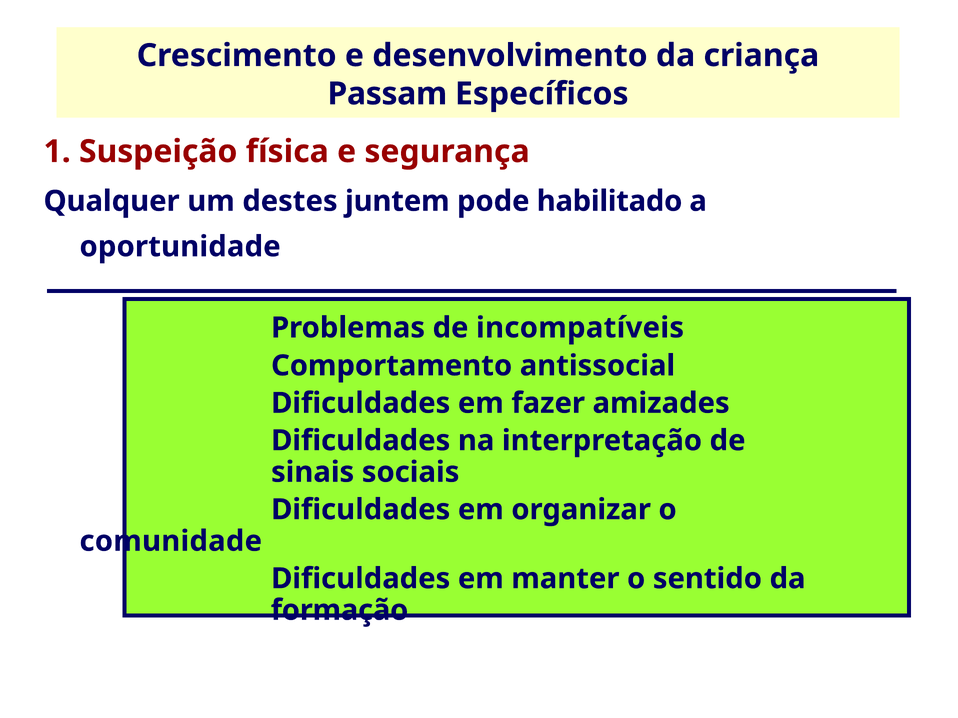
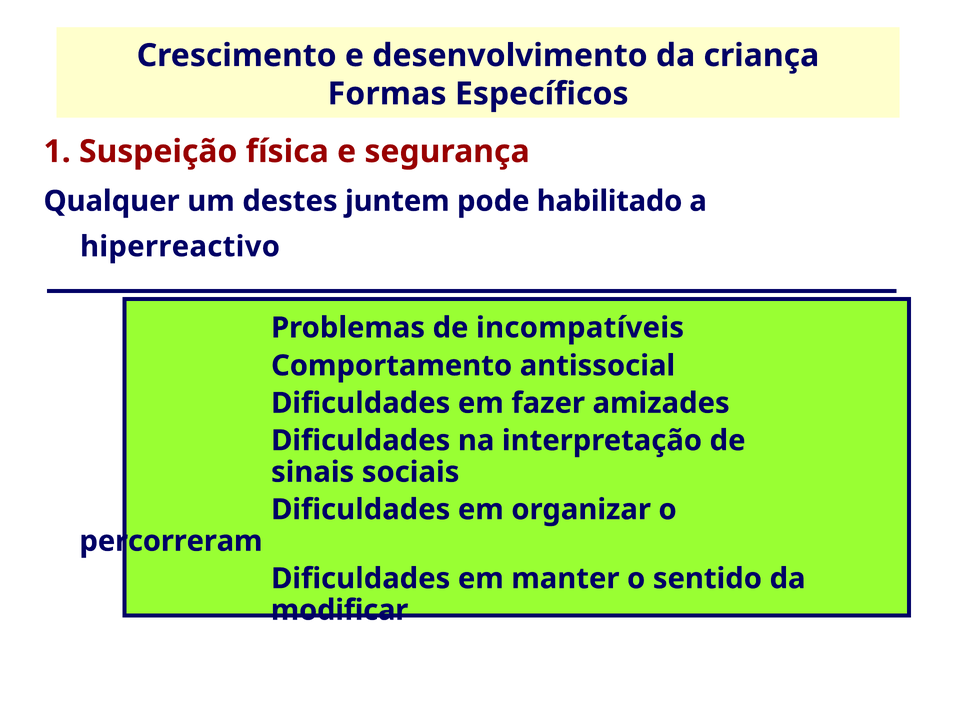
Passam: Passam -> Formas
oportunidade: oportunidade -> hiperreactivo
comunidade: comunidade -> percorreram
formação: formação -> modificar
